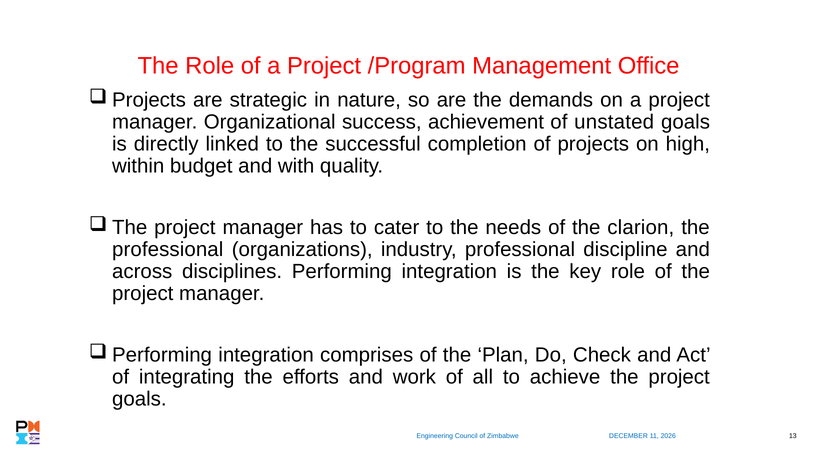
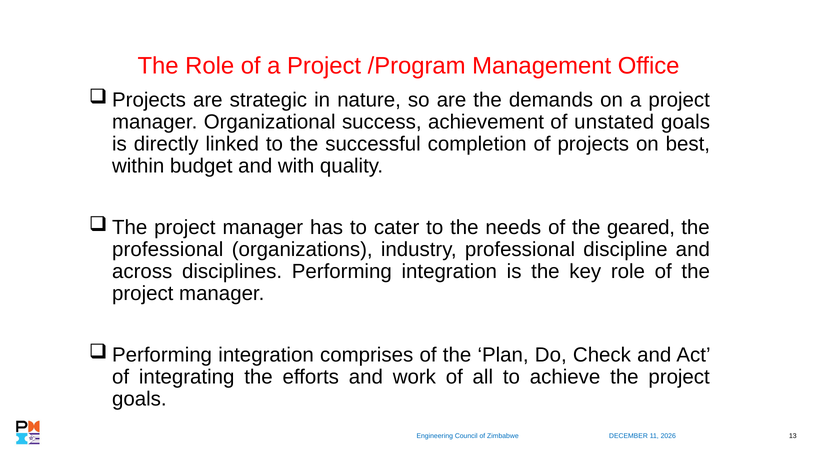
high: high -> best
clarion: clarion -> geared
